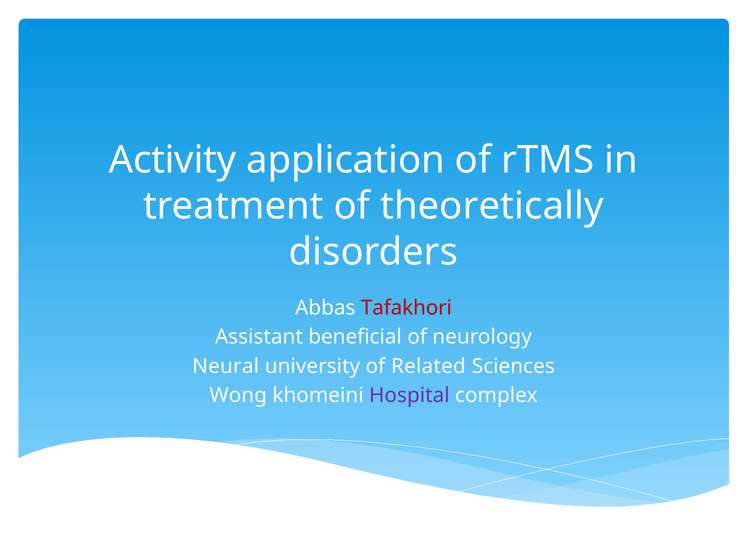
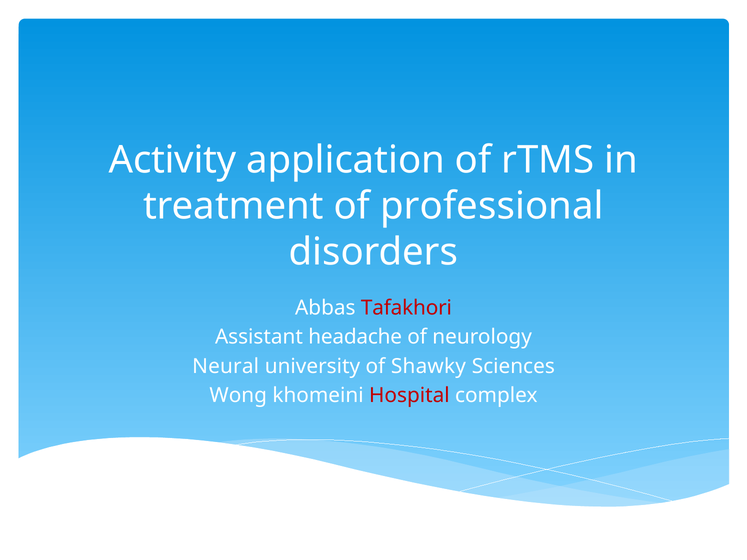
theoretically: theoretically -> professional
beneficial: beneficial -> headache
Related: Related -> Shawky
Hospital colour: purple -> red
